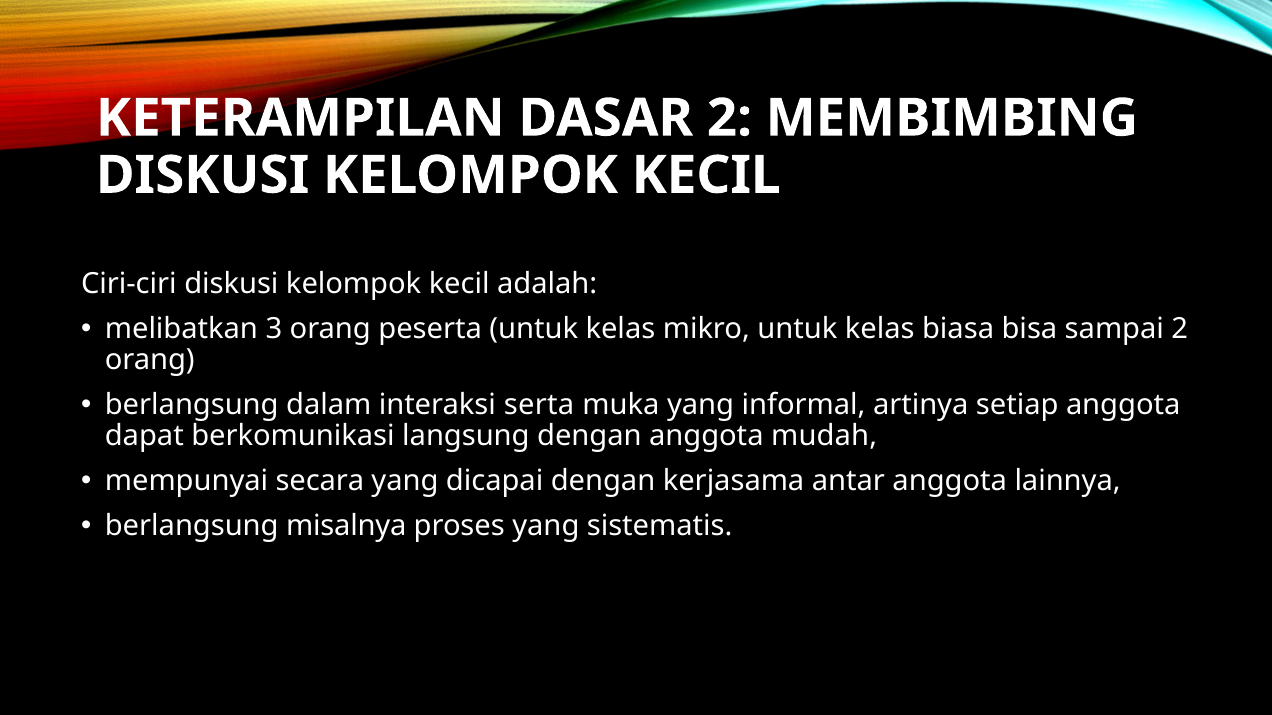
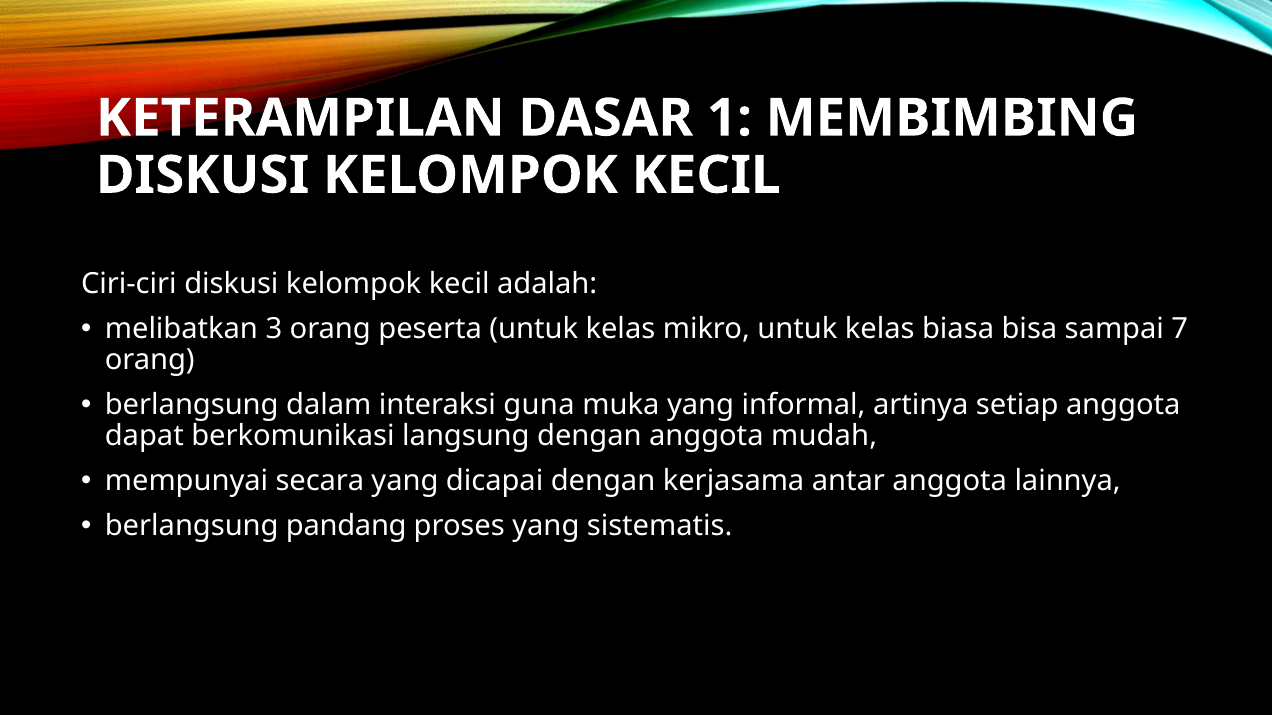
DASAR 2: 2 -> 1
sampai 2: 2 -> 7
serta: serta -> guna
misalnya: misalnya -> pandang
